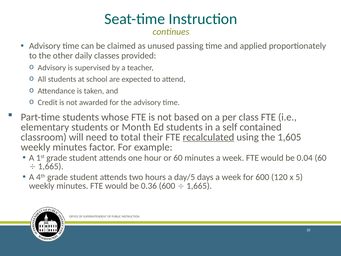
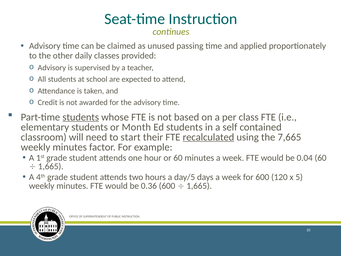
students at (81, 117) underline: none -> present
total: total -> start
1,605: 1,605 -> 7,665
